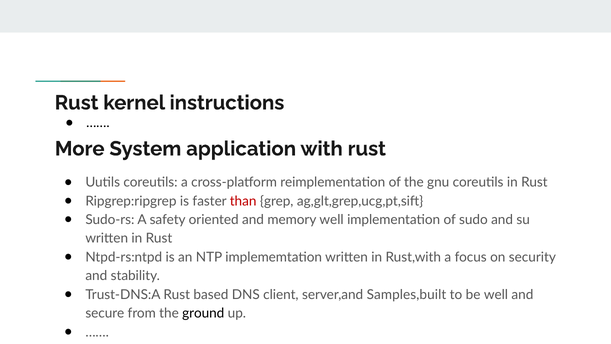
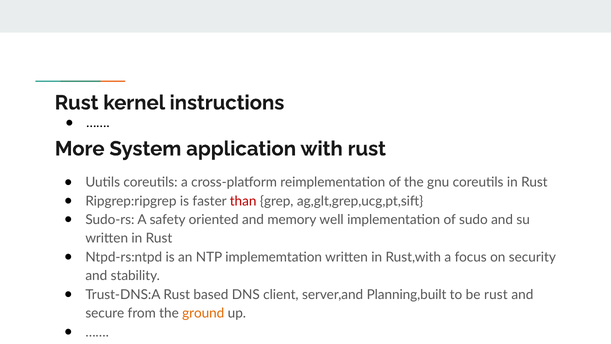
Samples,built: Samples,built -> Planning,built
be well: well -> rust
ground colour: black -> orange
